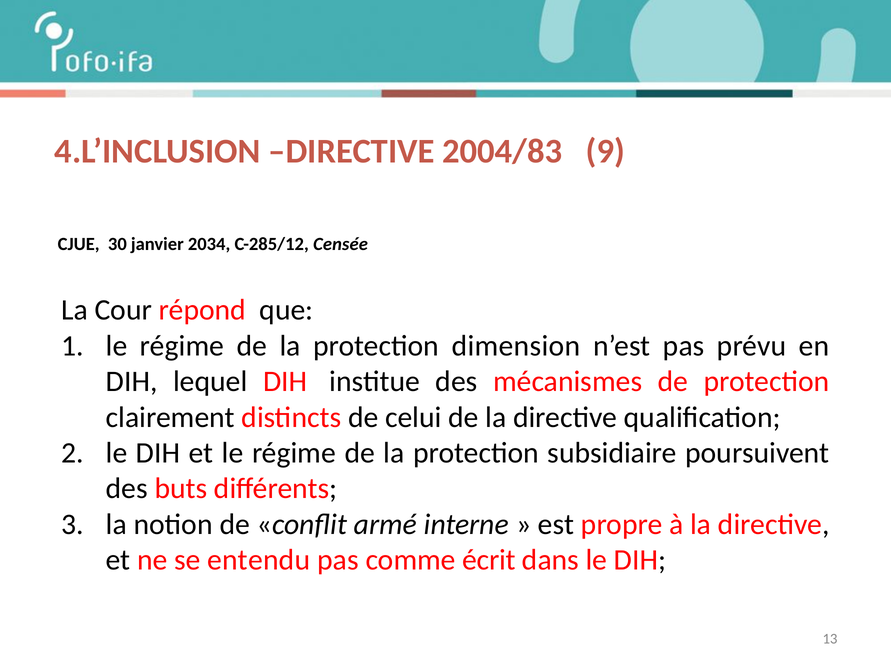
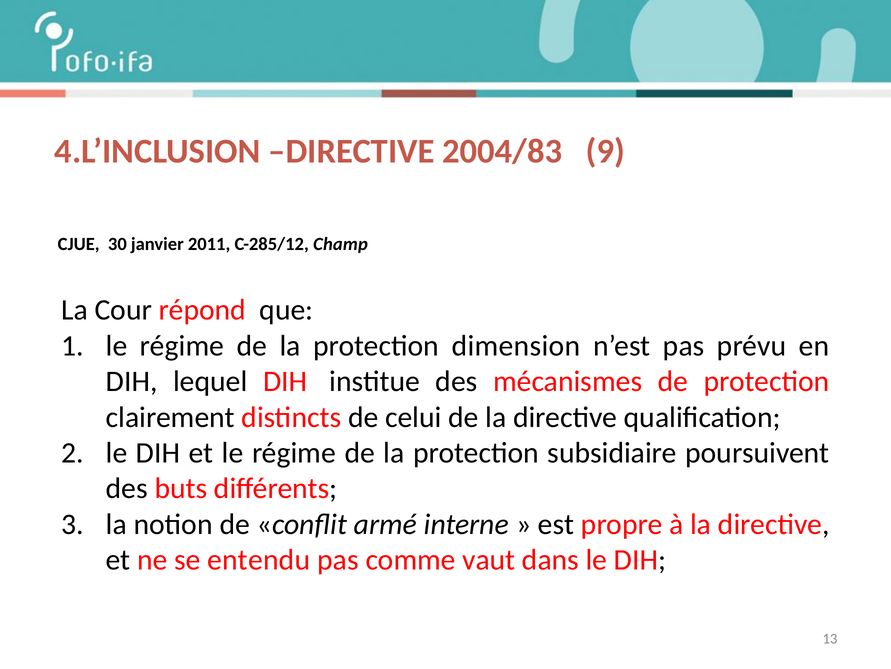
2034: 2034 -> 2011
Censée: Censée -> Champ
écrit: écrit -> vaut
